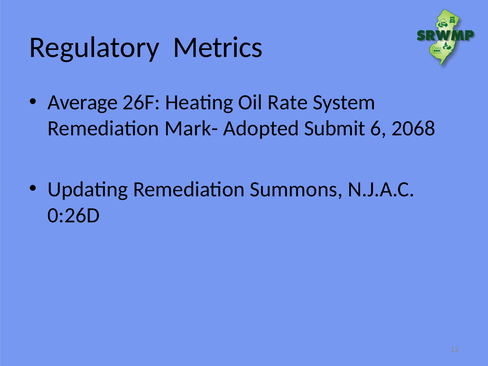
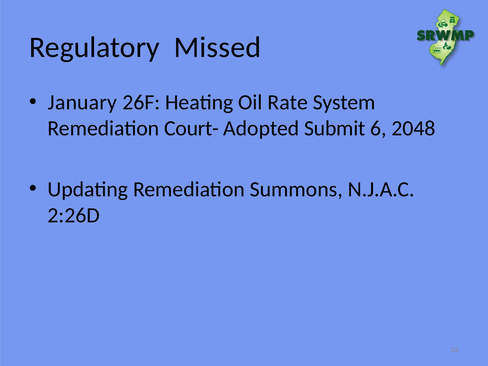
Metrics: Metrics -> Missed
Average: Average -> January
Mark-: Mark- -> Court-
2068: 2068 -> 2048
0:26D: 0:26D -> 2:26D
